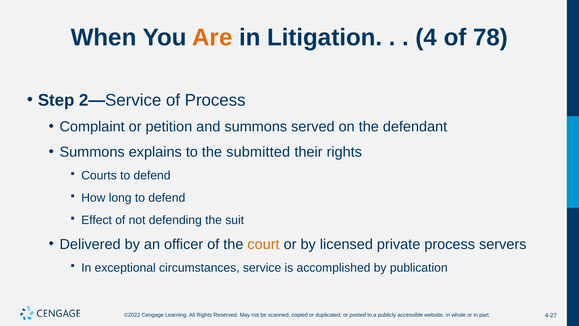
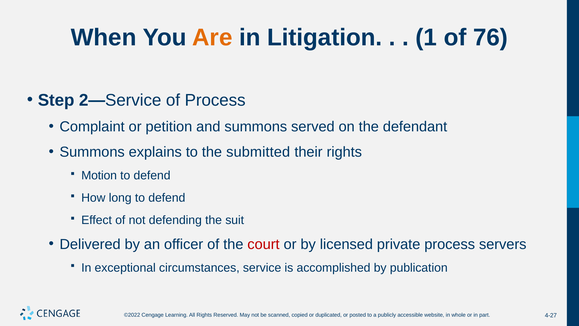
4: 4 -> 1
78: 78 -> 76
Courts: Courts -> Motion
court colour: orange -> red
